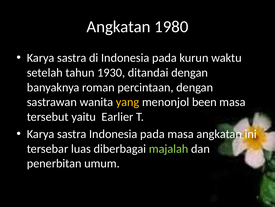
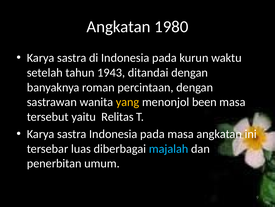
1930: 1930 -> 1943
Earlier: Earlier -> Relitas
majalah colour: light green -> light blue
